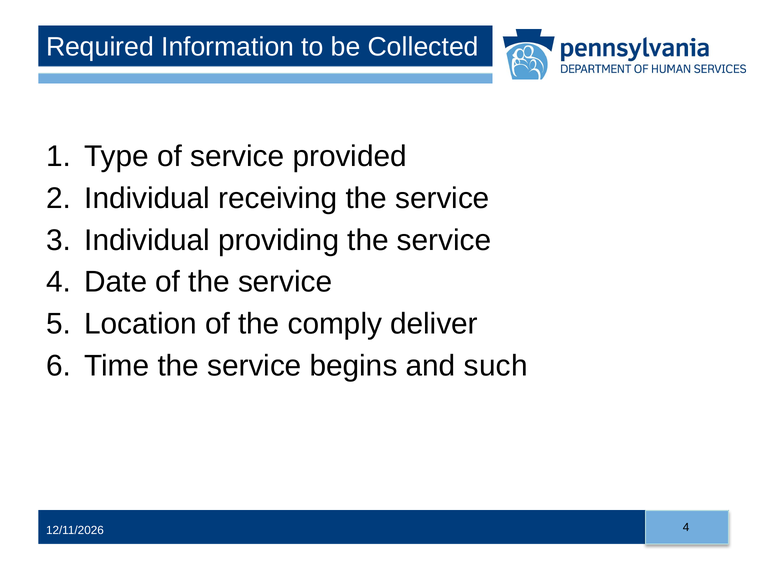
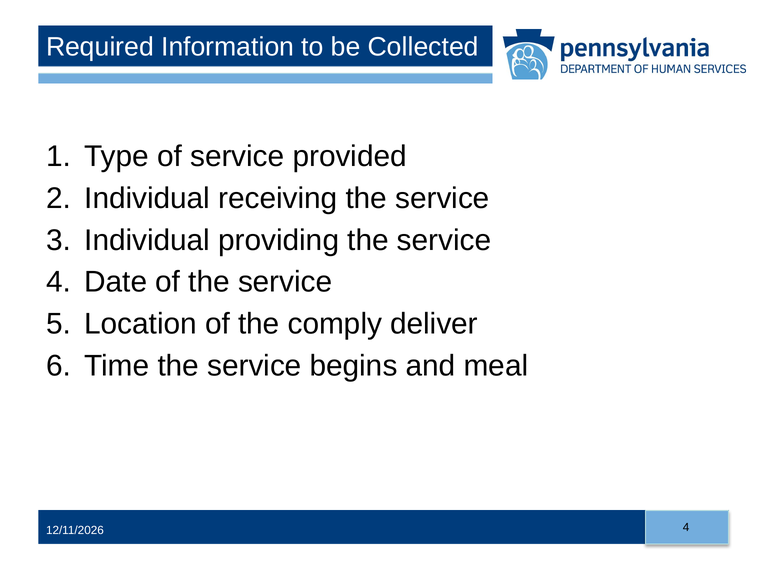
such: such -> meal
